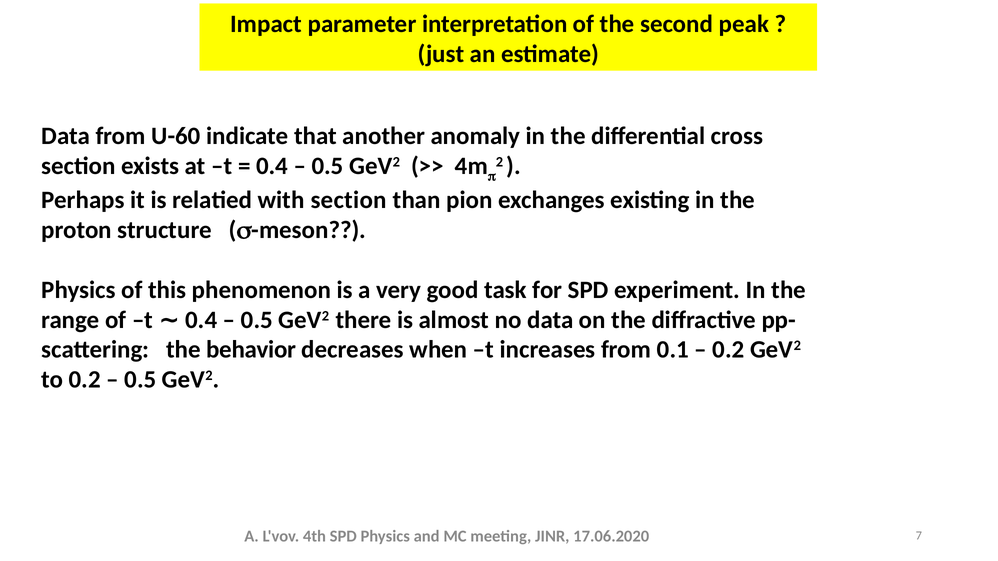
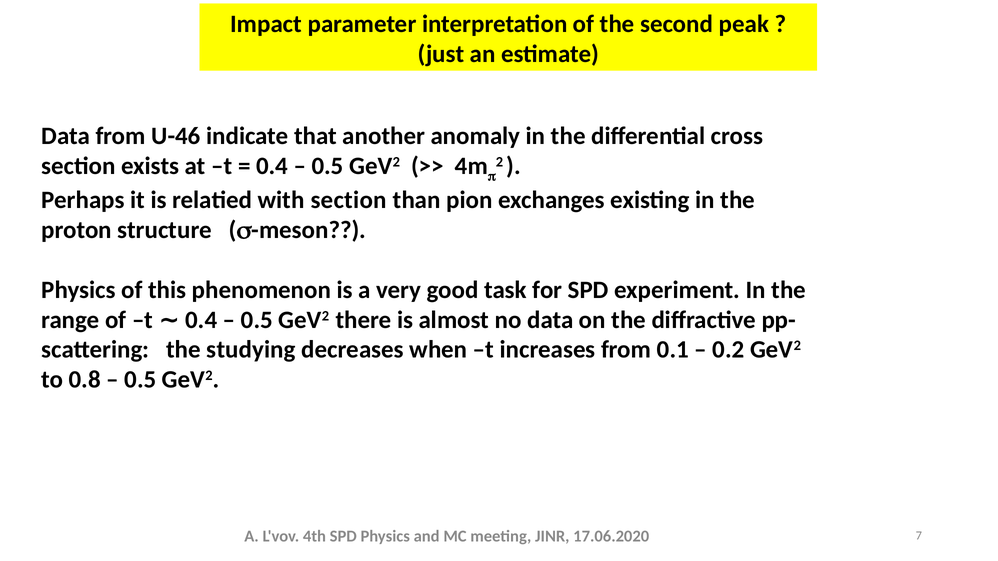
U-60: U-60 -> U-46
behavior: behavior -> studying
to 0.2: 0.2 -> 0.8
